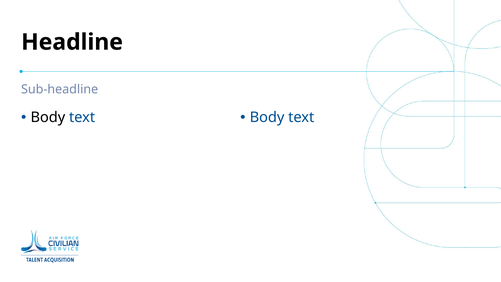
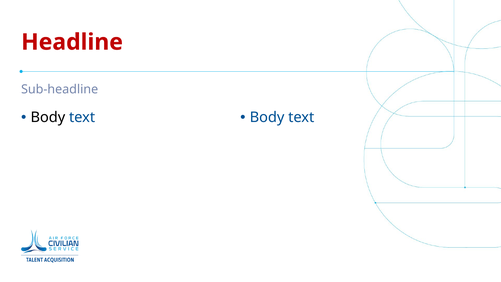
Headline colour: black -> red
